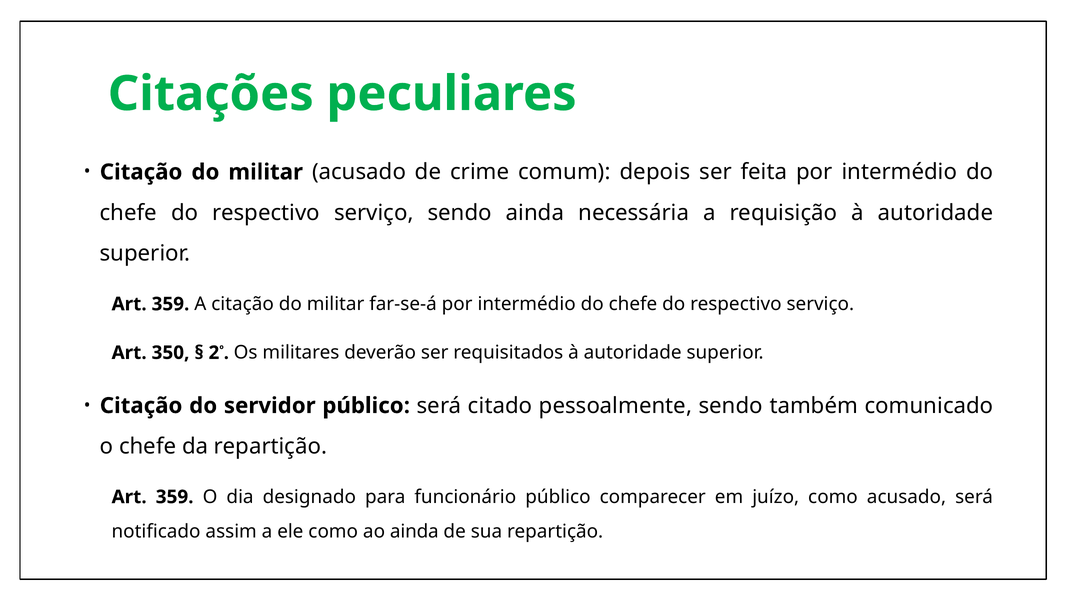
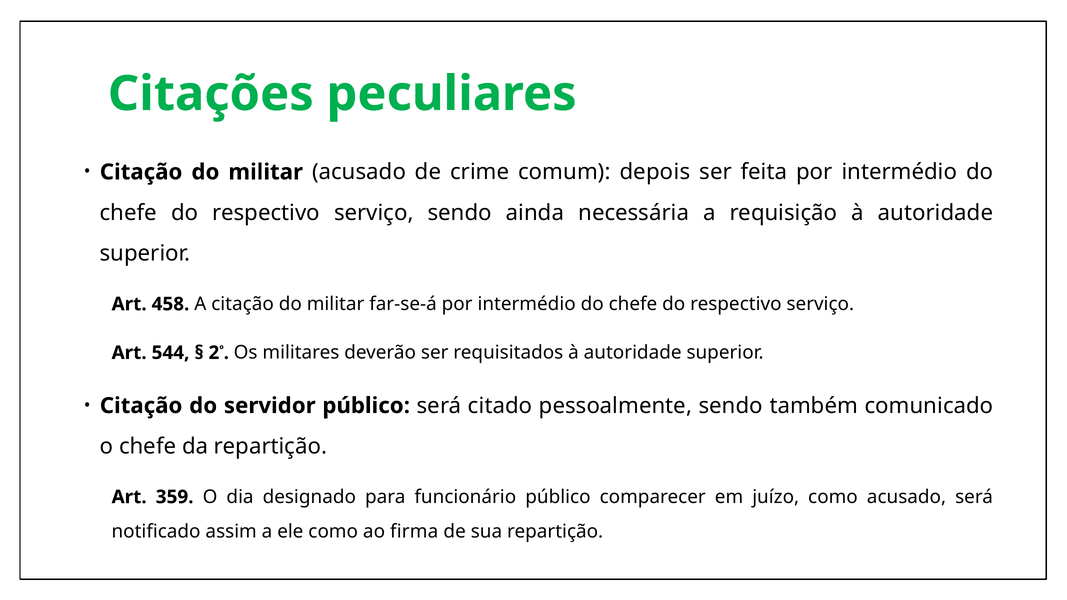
359 at (170, 304): 359 -> 458
350: 350 -> 544
ao ainda: ainda -> firma
